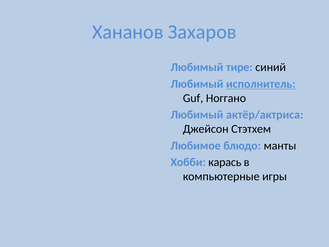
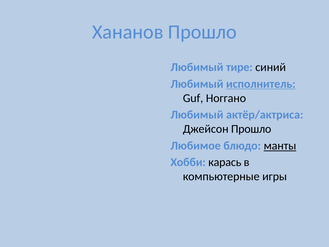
Хананов Захаров: Захаров -> Прошло
Джейсон Стэтхем: Стэтхем -> Прошло
манты underline: none -> present
